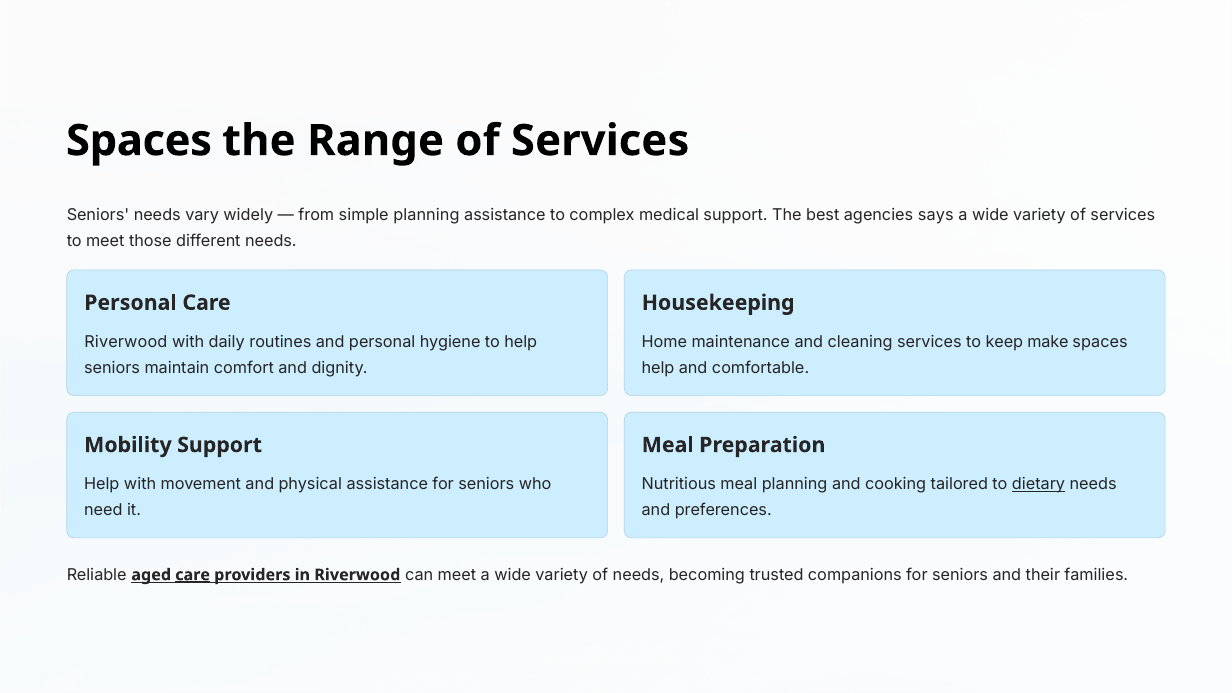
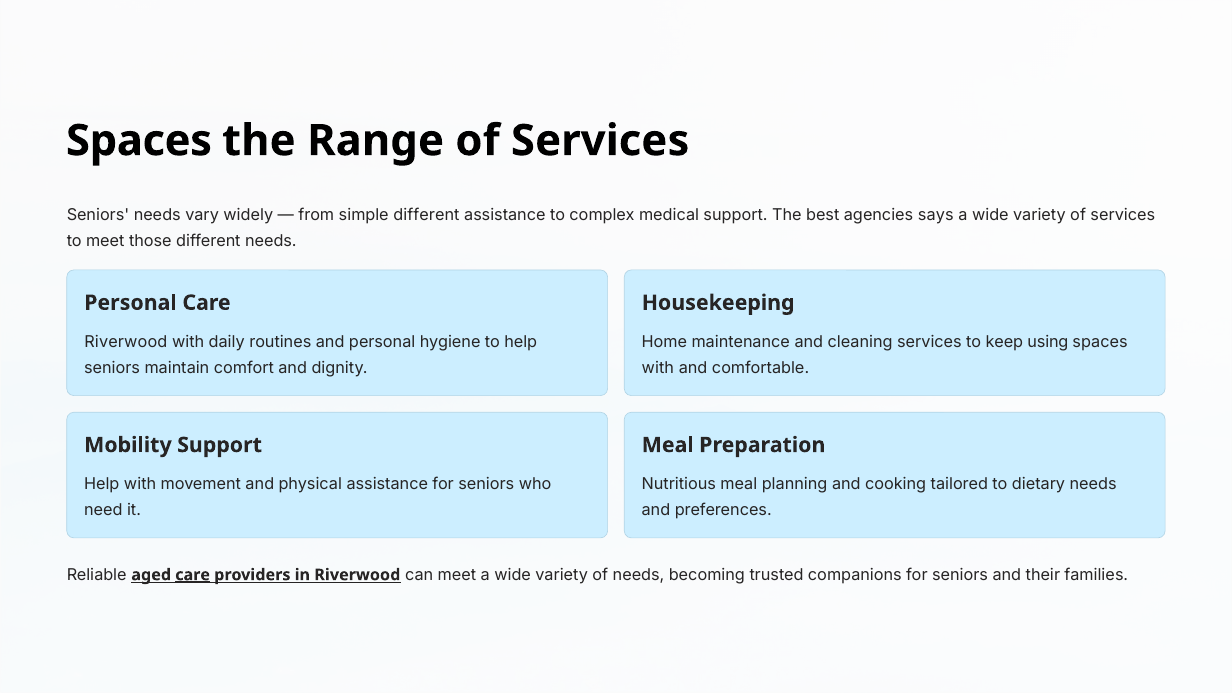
simple planning: planning -> different
make: make -> using
help at (658, 368): help -> with
dietary underline: present -> none
